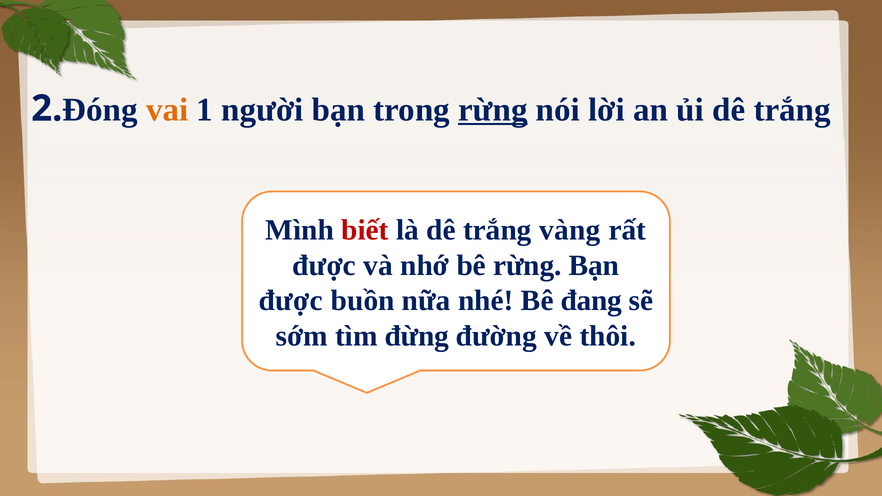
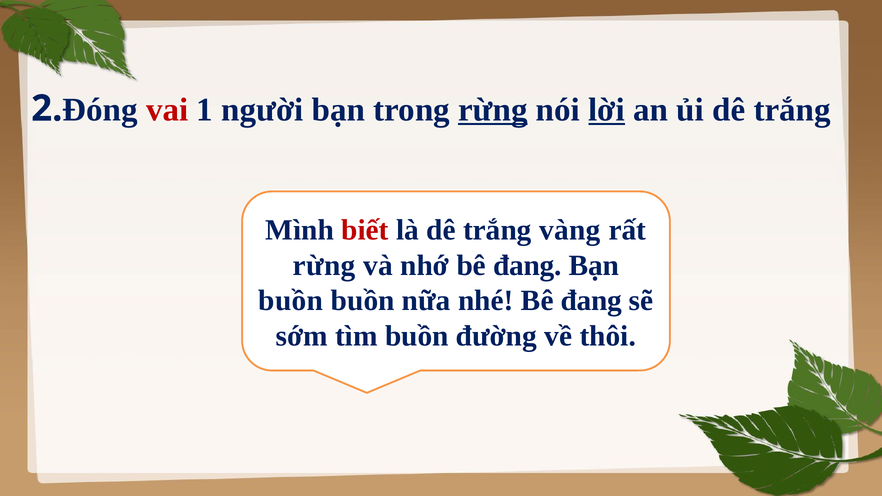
vai colour: orange -> red
lời underline: none -> present
được at (324, 265): được -> rừng
nhớ bê rừng: rừng -> đang
được at (291, 301): được -> buồn
tìm đừng: đừng -> buồn
